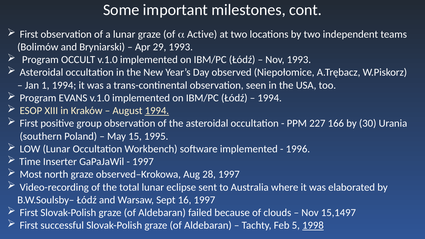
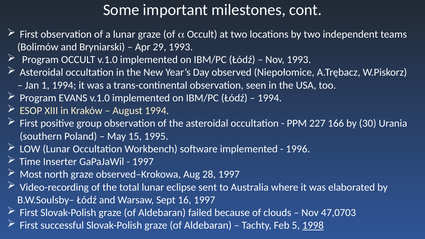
Active at (202, 34): Active -> Occult
1994 at (157, 111) underline: present -> none
15,1497: 15,1497 -> 47,0703
